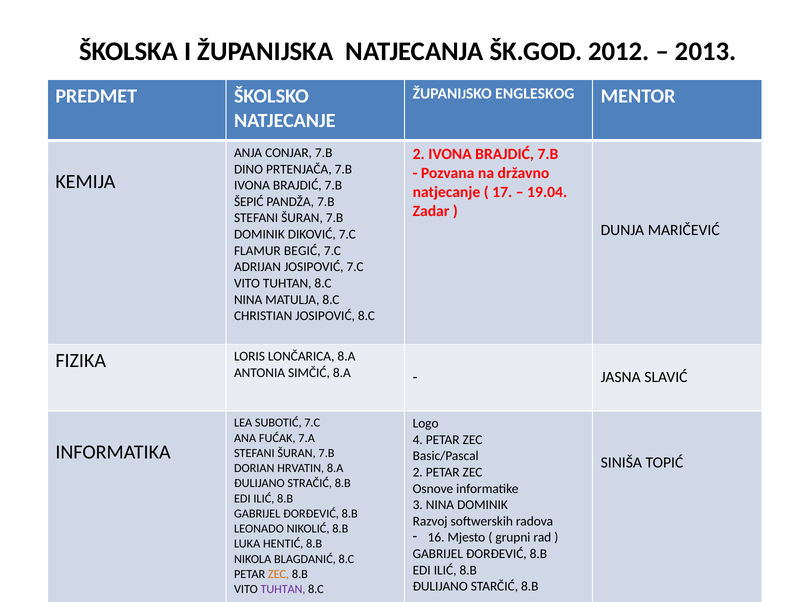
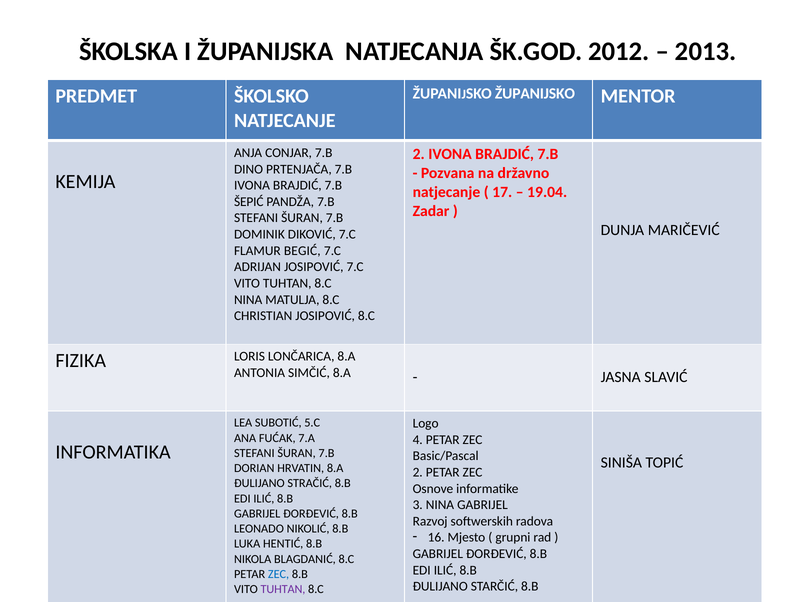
ŽUPANIJSKO ENGLESKOG: ENGLESKOG -> ŽUPANIJSKO
SUBOTIĆ 7.C: 7.C -> 5.C
NINA DOMINIK: DOMINIK -> GABRIJEL
ZEC at (279, 574) colour: orange -> blue
